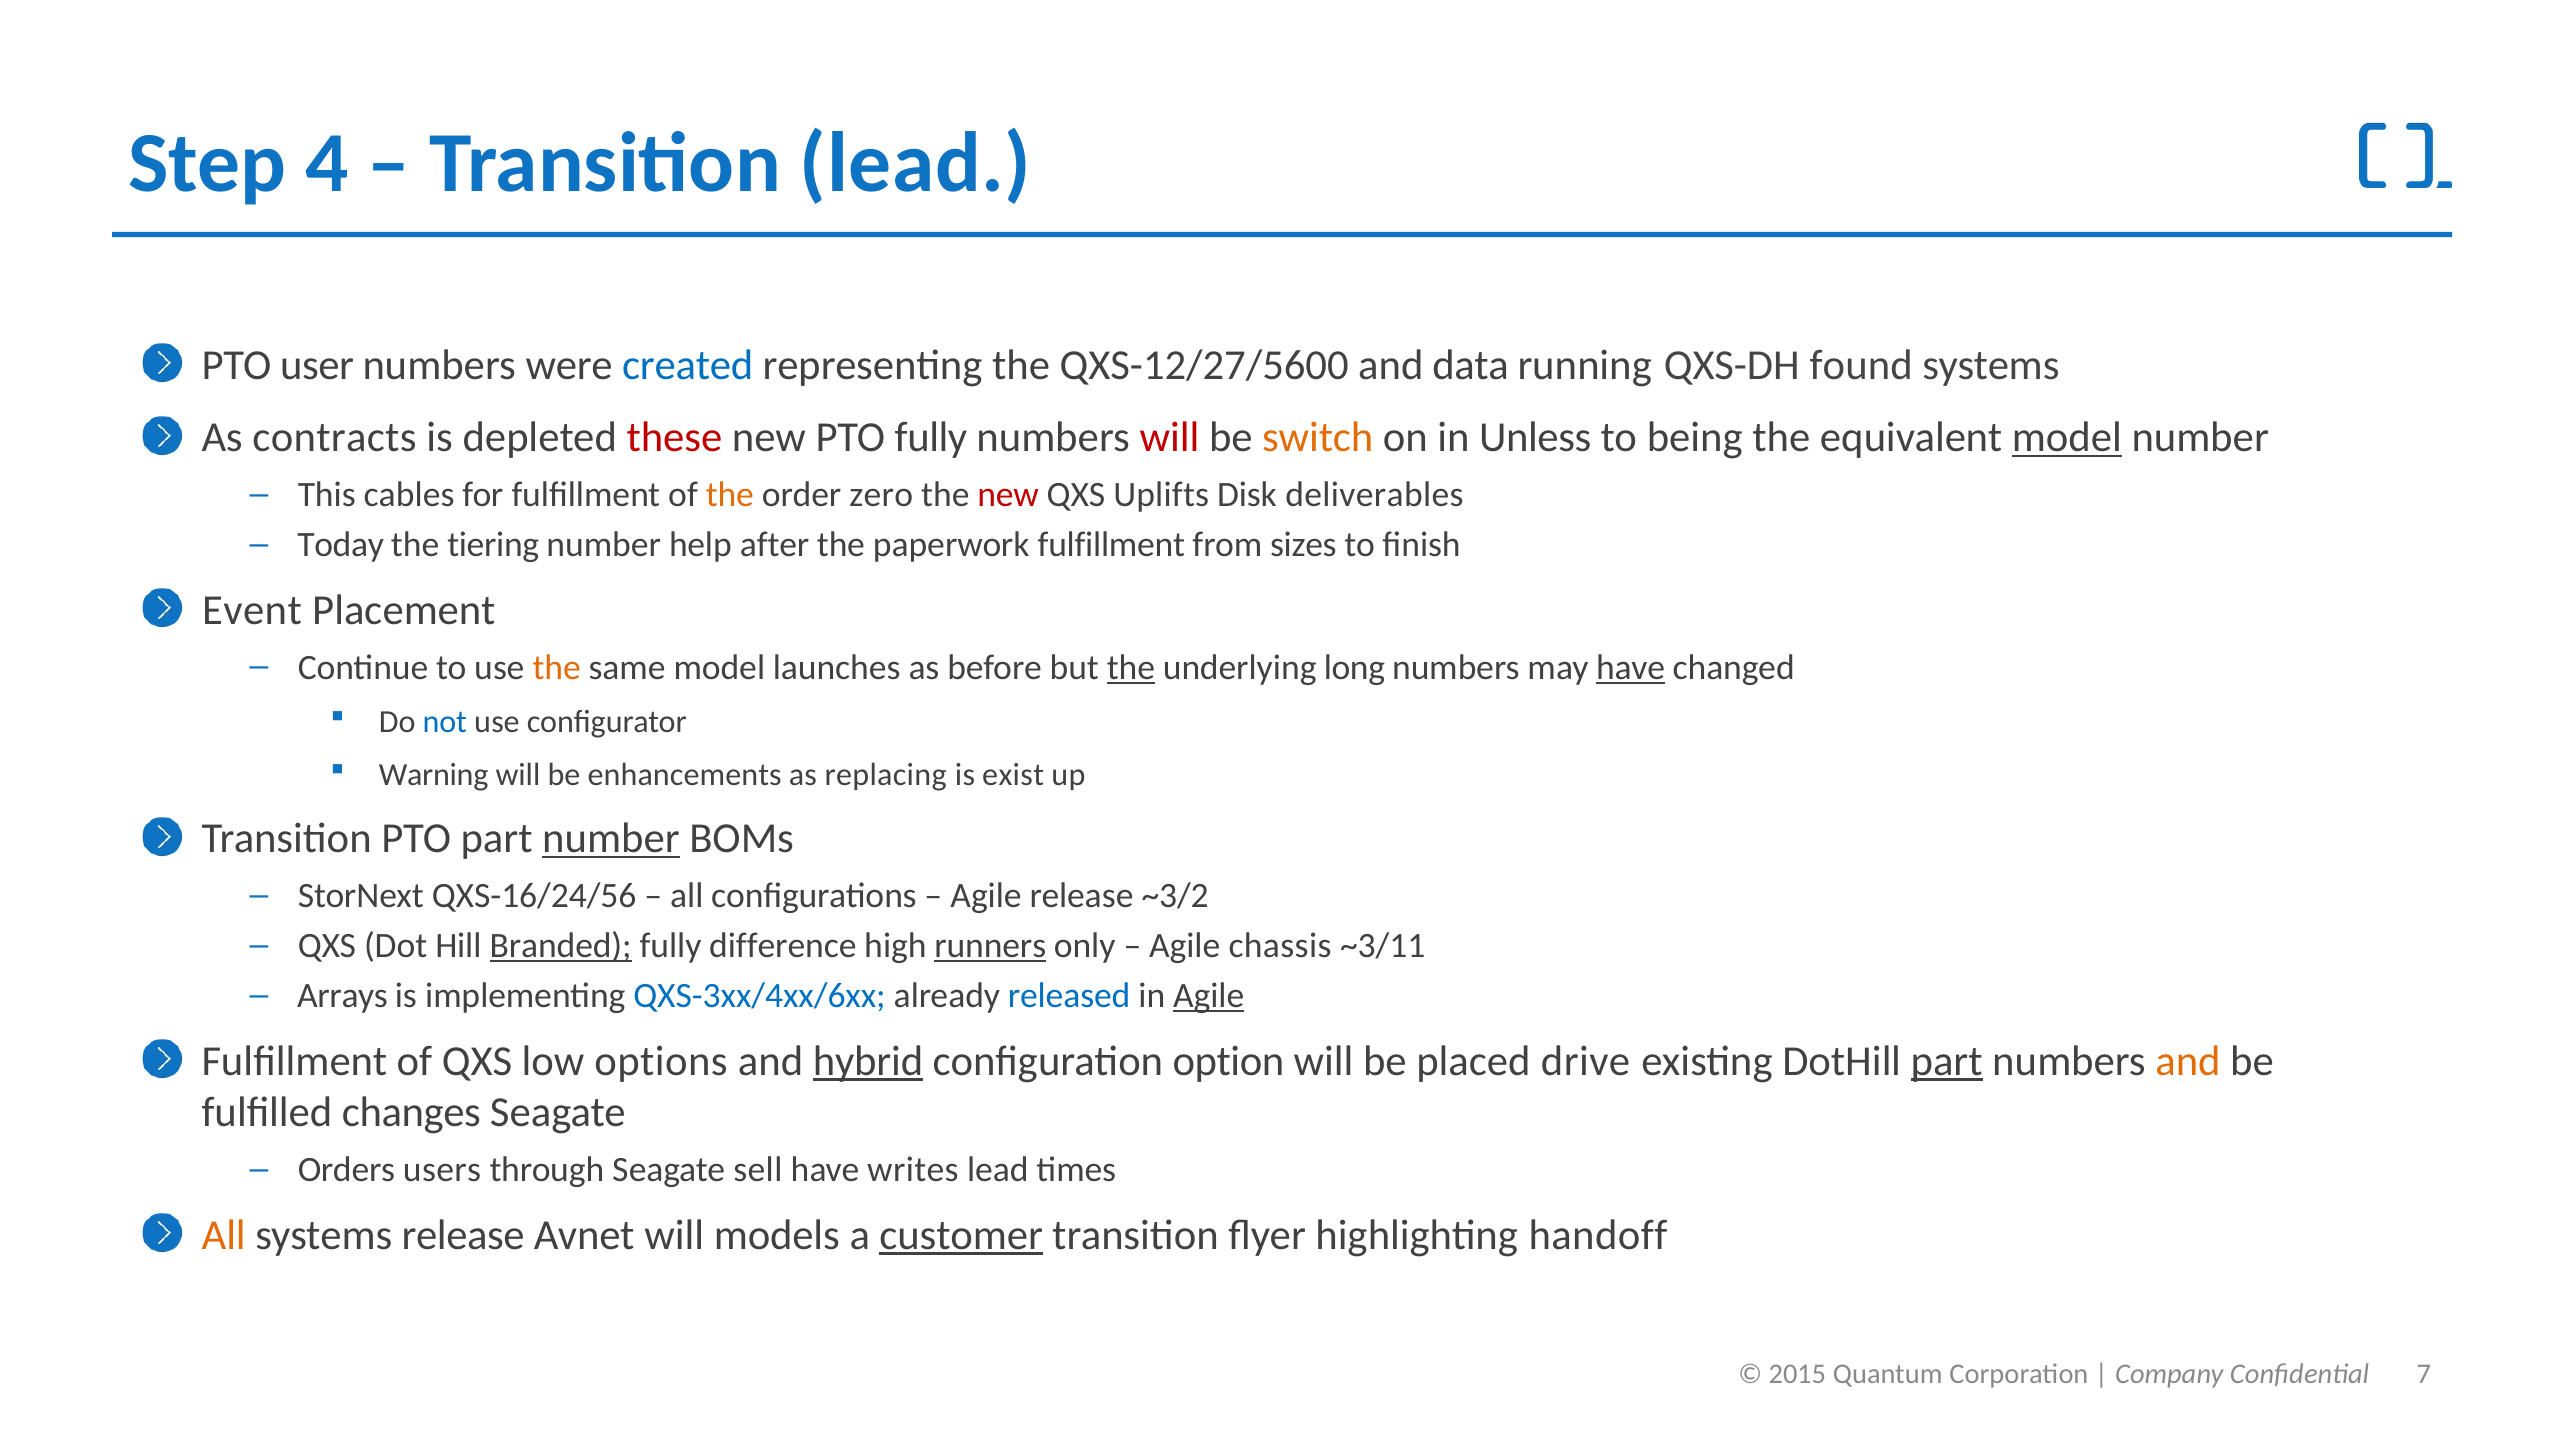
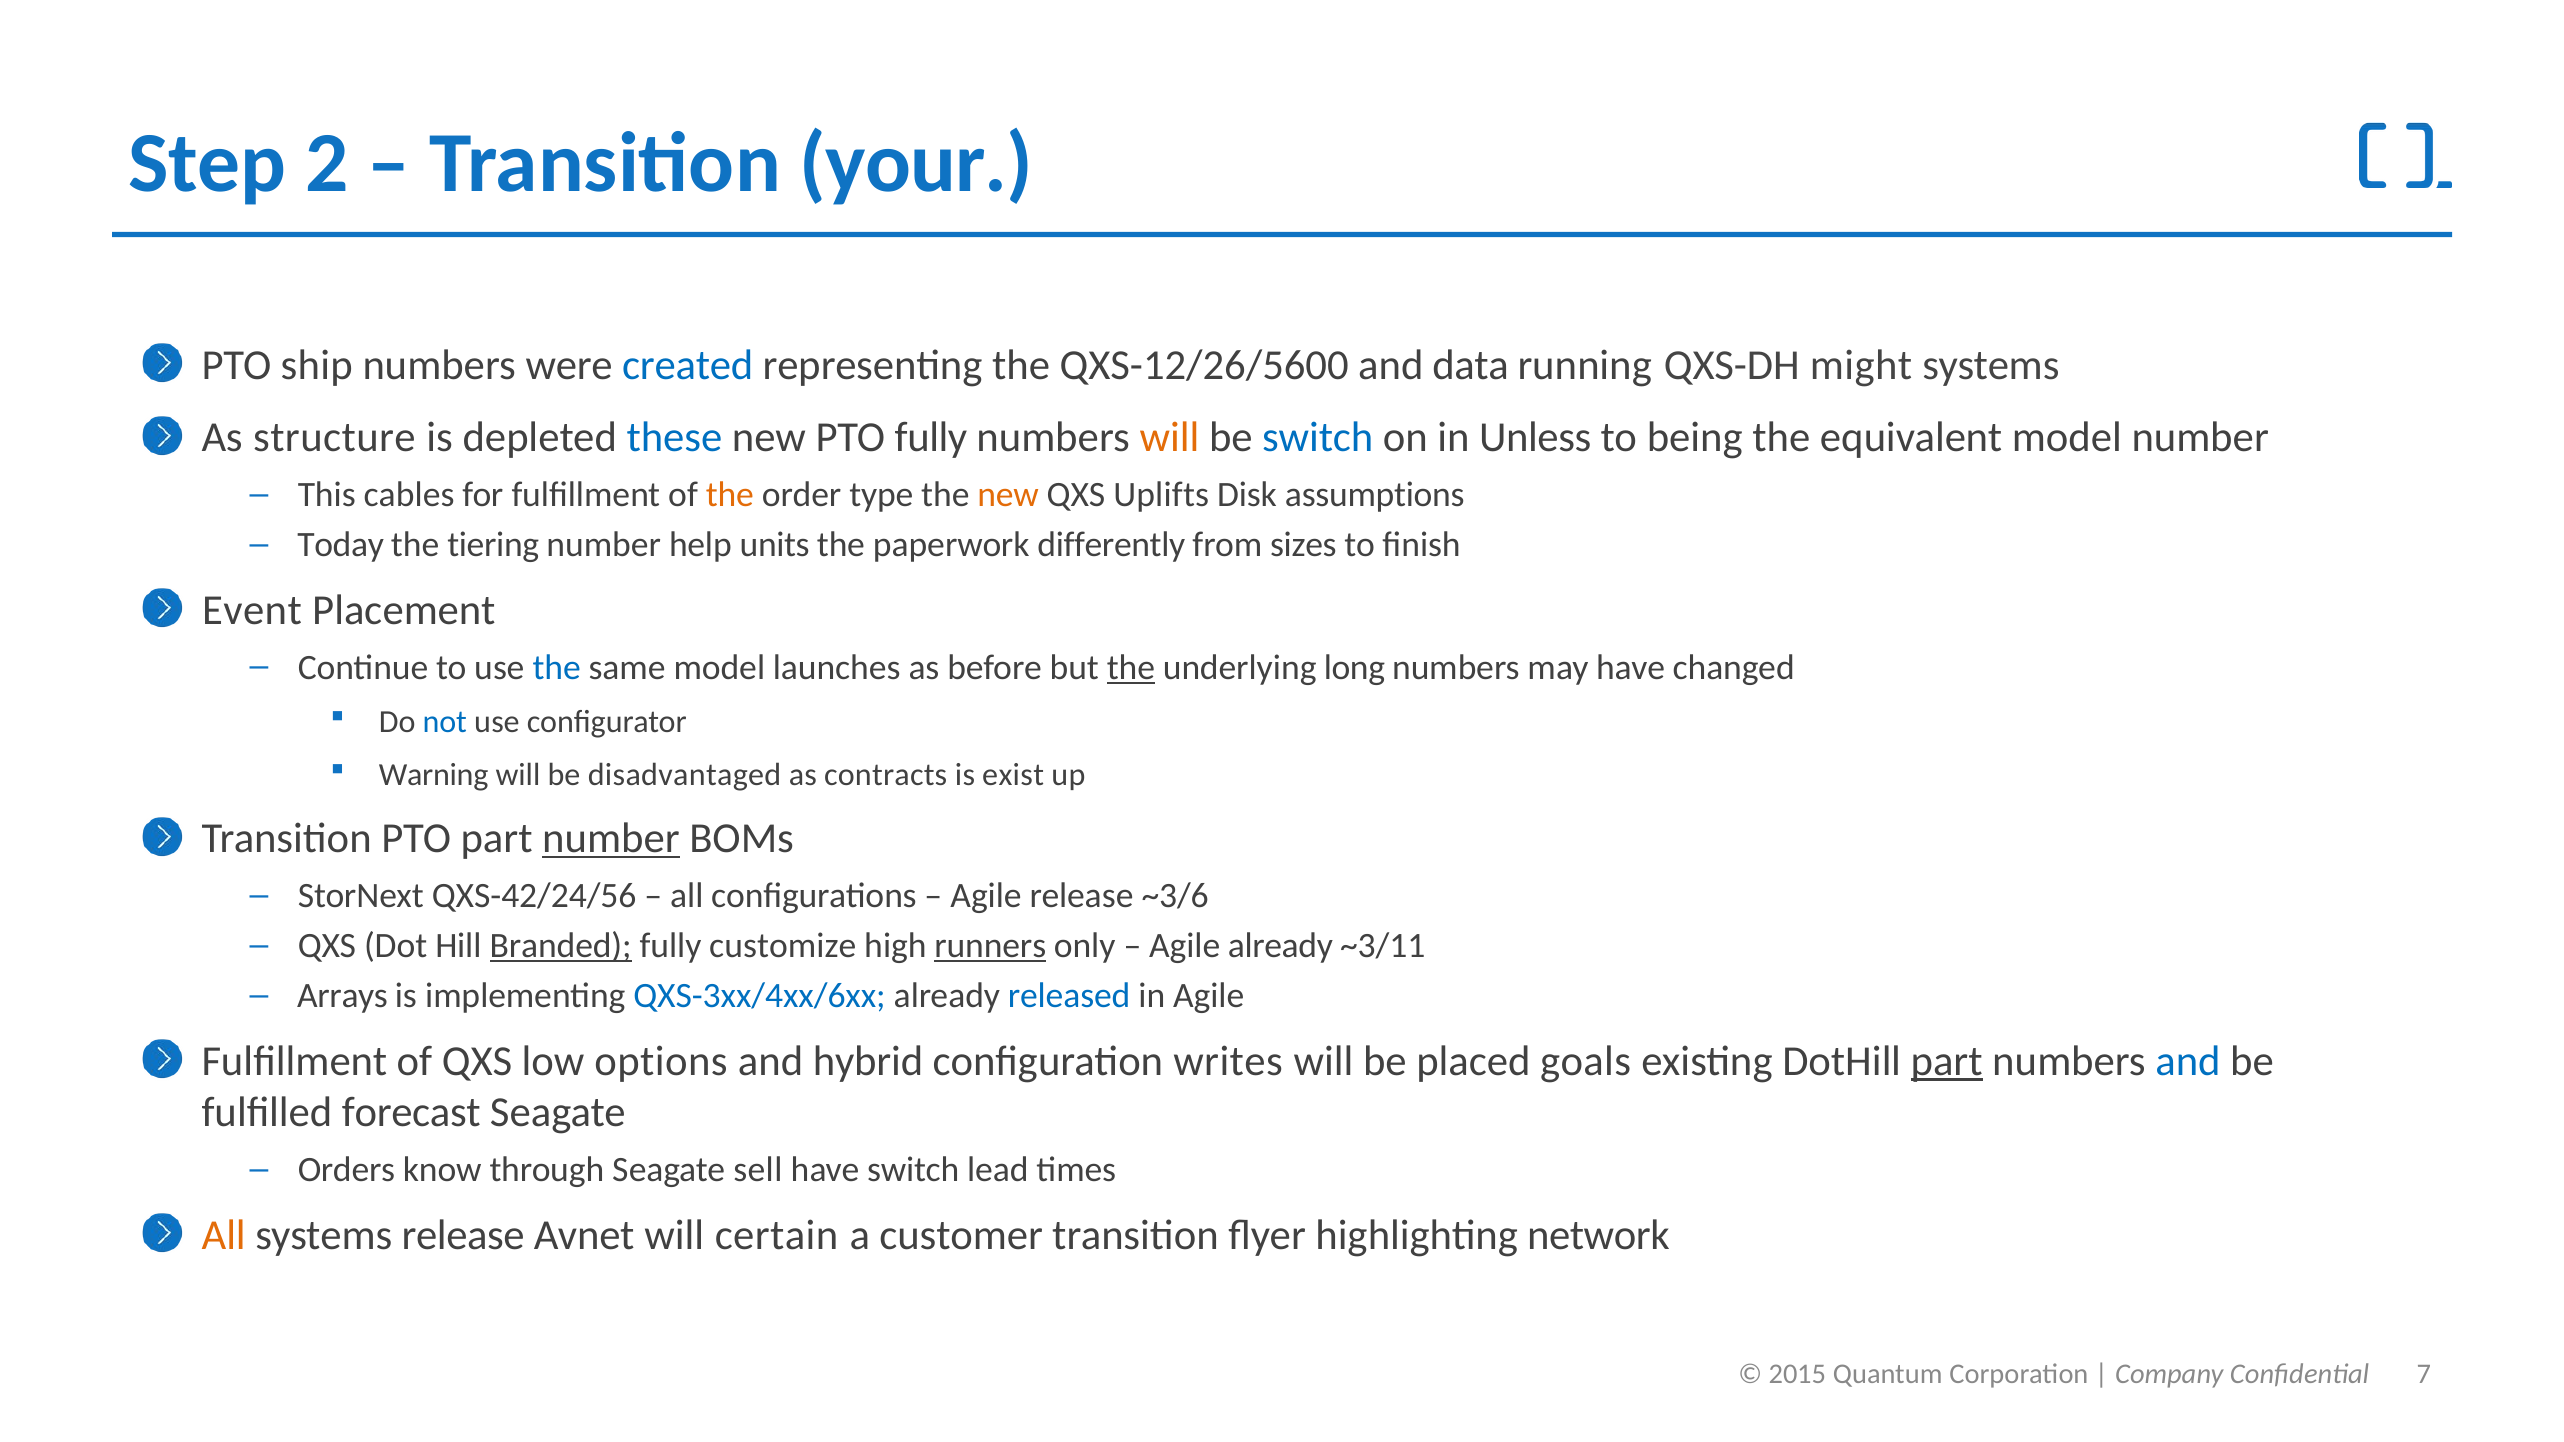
4: 4 -> 2
Transition lead: lead -> your
user: user -> ship
QXS-12/27/5600: QXS-12/27/5600 -> QXS-12/26/5600
found: found -> might
contracts: contracts -> structure
these colour: red -> blue
will at (1169, 438) colour: red -> orange
switch at (1318, 438) colour: orange -> blue
model at (2067, 438) underline: present -> none
zero: zero -> type
new at (1008, 495) colour: red -> orange
deliverables: deliverables -> assumptions
after: after -> units
paperwork fulfillment: fulfillment -> differently
the at (557, 668) colour: orange -> blue
have at (1631, 668) underline: present -> none
enhancements: enhancements -> disadvantaged
replacing: replacing -> contracts
QXS-16/24/56: QXS-16/24/56 -> QXS-42/24/56
~3/2: ~3/2 -> ~3/6
difference: difference -> customize
Agile chassis: chassis -> already
Agile at (1209, 996) underline: present -> none
hybrid underline: present -> none
option: option -> writes
drive: drive -> goals
and at (2188, 1061) colour: orange -> blue
changes: changes -> forecast
users: users -> know
have writes: writes -> switch
models: models -> certain
customer underline: present -> none
handoff: handoff -> network
